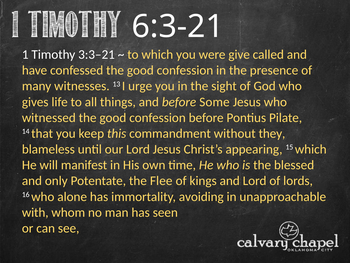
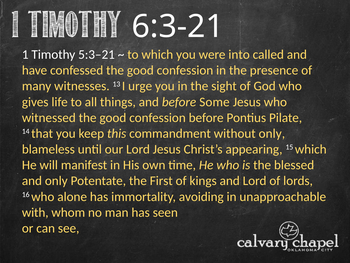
3:3–21: 3:3–21 -> 5:3–21
give: give -> into
without they: they -> only
Flee: Flee -> First
